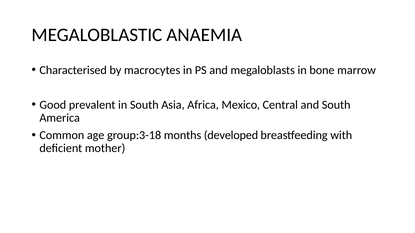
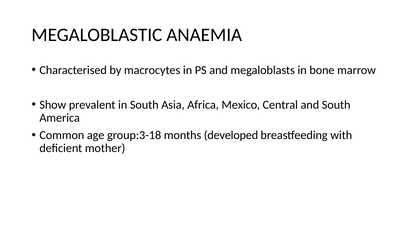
Good: Good -> Show
